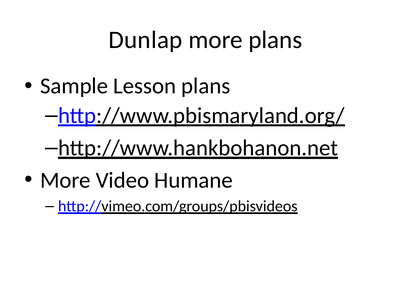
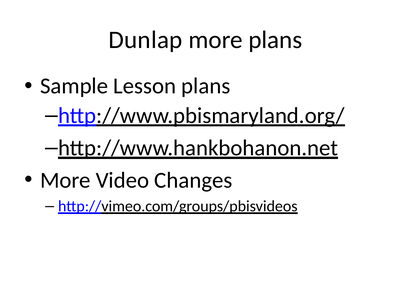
Humane: Humane -> Changes
